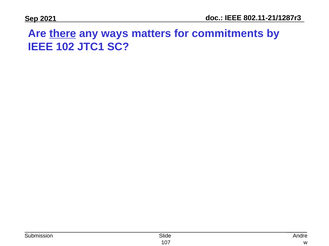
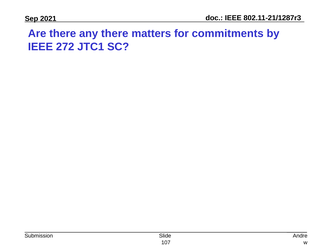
there at (63, 34) underline: present -> none
any ways: ways -> there
102: 102 -> 272
